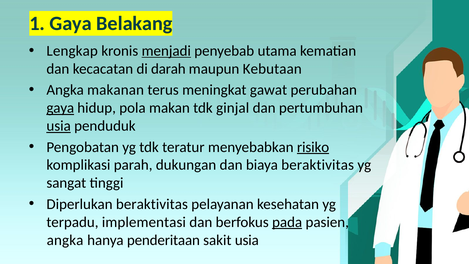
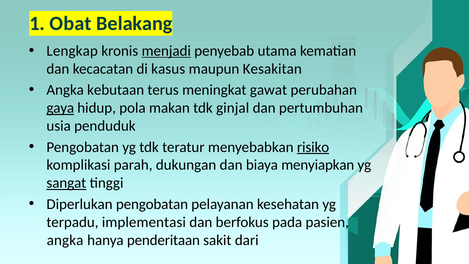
1 Gaya: Gaya -> Obat
darah: darah -> kasus
Kebutaan: Kebutaan -> Kesakitan
makanan: makanan -> kebutaan
usia at (59, 126) underline: present -> none
biaya beraktivitas: beraktivitas -> menyiapkan
sangat underline: none -> present
Diperlukan beraktivitas: beraktivitas -> pengobatan
pada underline: present -> none
sakit usia: usia -> dari
